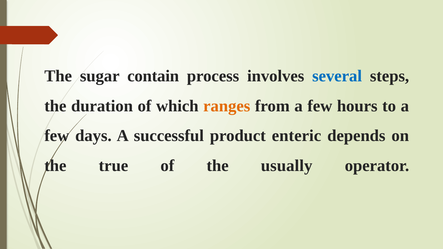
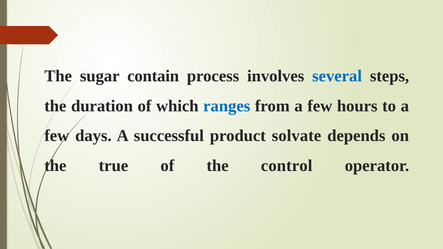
ranges colour: orange -> blue
enteric: enteric -> solvate
usually: usually -> control
